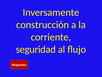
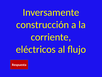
seguridad: seguridad -> eléctricos
